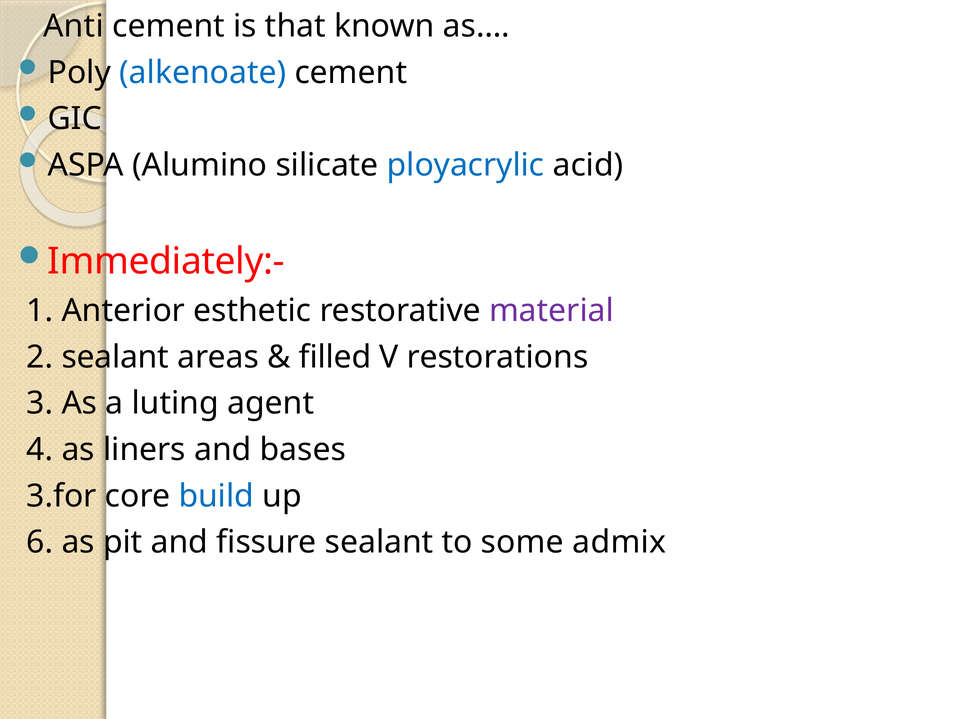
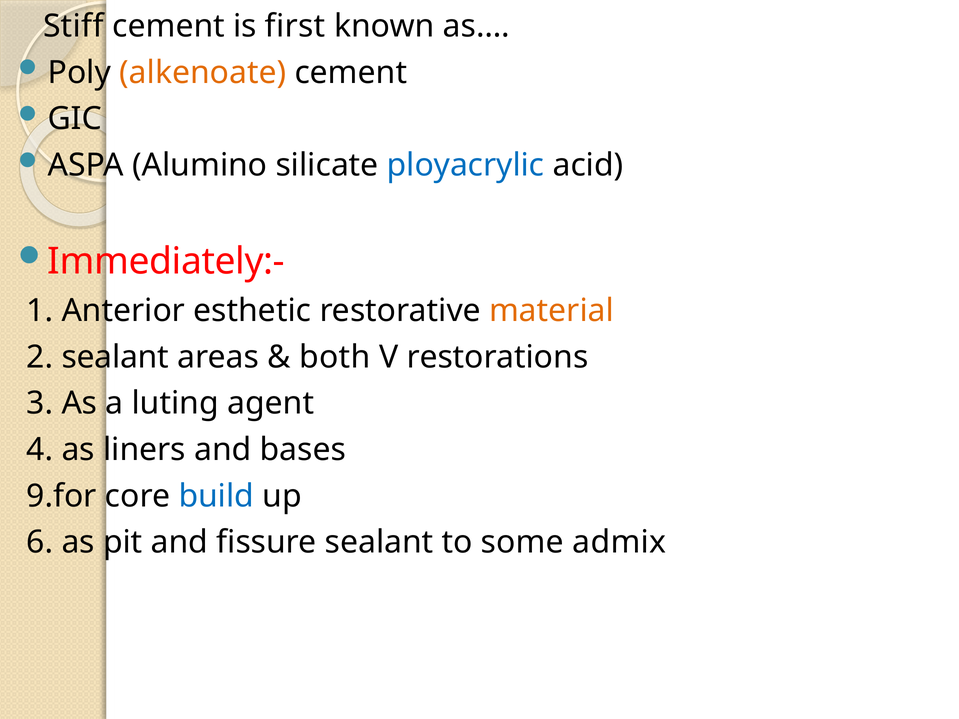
Anti: Anti -> Stiff
that: that -> first
alkenoate colour: blue -> orange
material colour: purple -> orange
filled: filled -> both
3.for: 3.for -> 9.for
